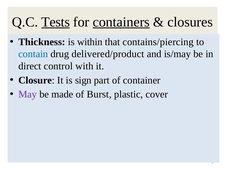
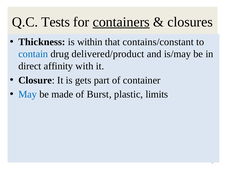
Tests underline: present -> none
contains/piercing: contains/piercing -> contains/constant
control: control -> affinity
sign: sign -> gets
May colour: purple -> blue
cover: cover -> limits
